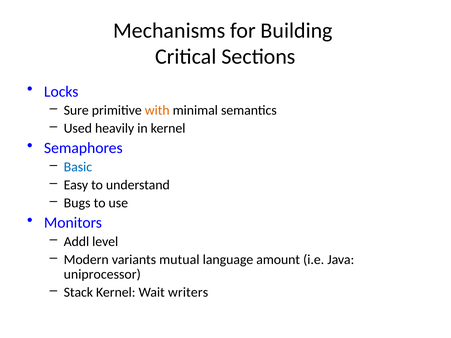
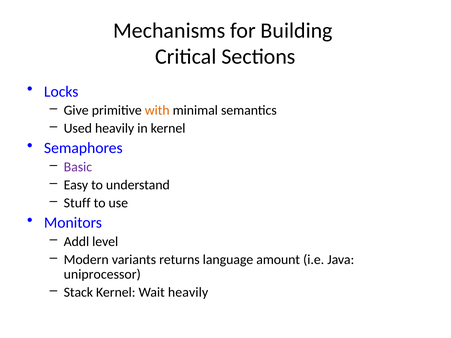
Sure: Sure -> Give
Basic colour: blue -> purple
Bugs: Bugs -> Stuff
mutual: mutual -> returns
Wait writers: writers -> heavily
